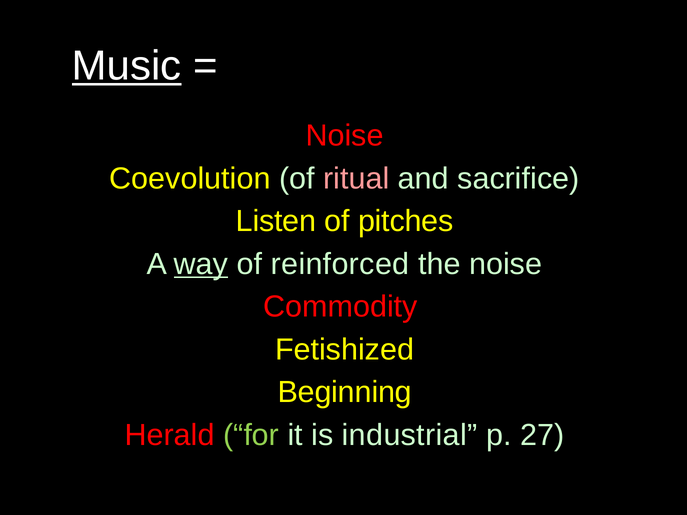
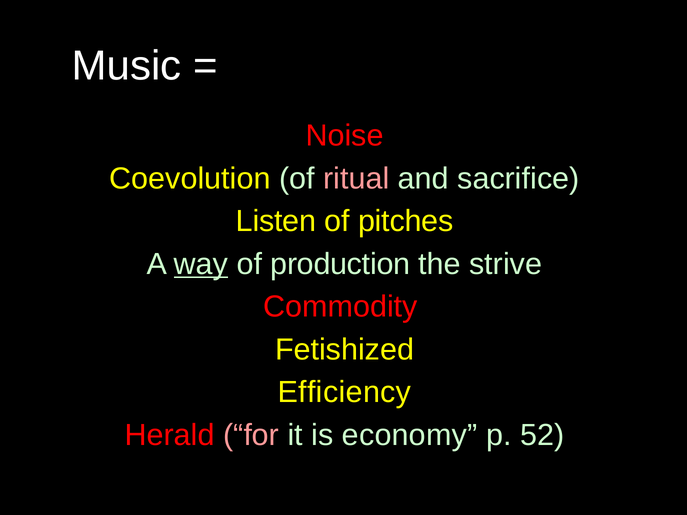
Music underline: present -> none
reinforced: reinforced -> production
the noise: noise -> strive
Beginning: Beginning -> Efficiency
for colour: light green -> pink
industrial: industrial -> economy
27: 27 -> 52
